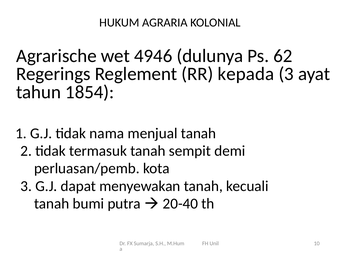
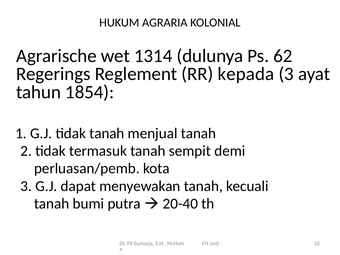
4946: 4946 -> 1314
tidak nama: nama -> tanah
